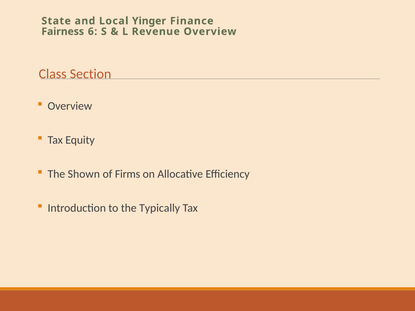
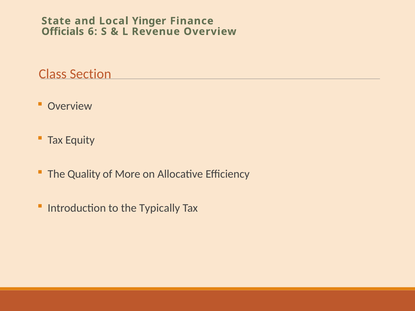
Fairness: Fairness -> Officials
Shown: Shown -> Quality
Firms: Firms -> More
